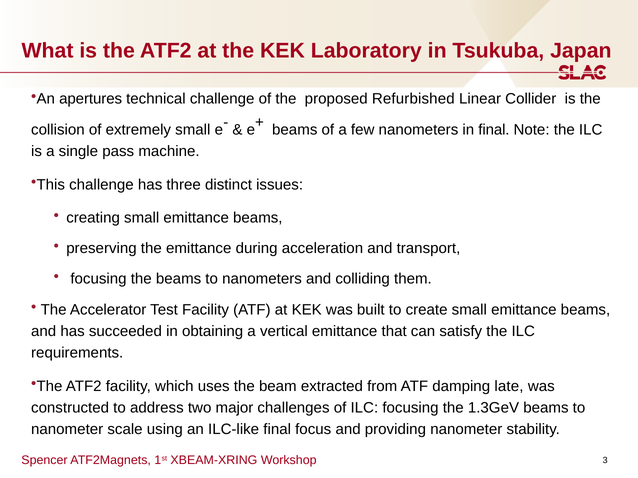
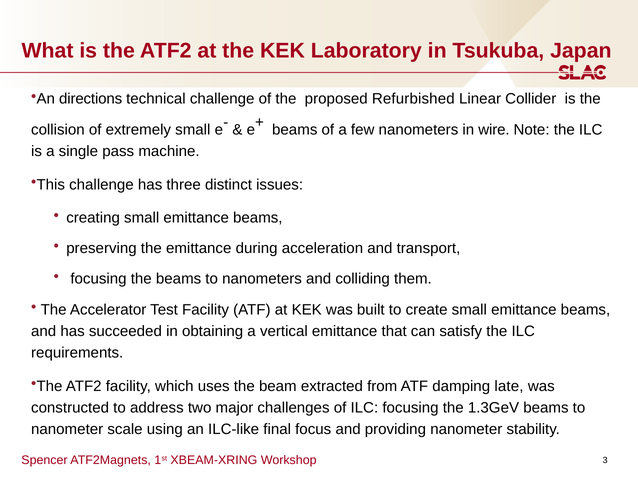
apertures: apertures -> directions
in final: final -> wire
